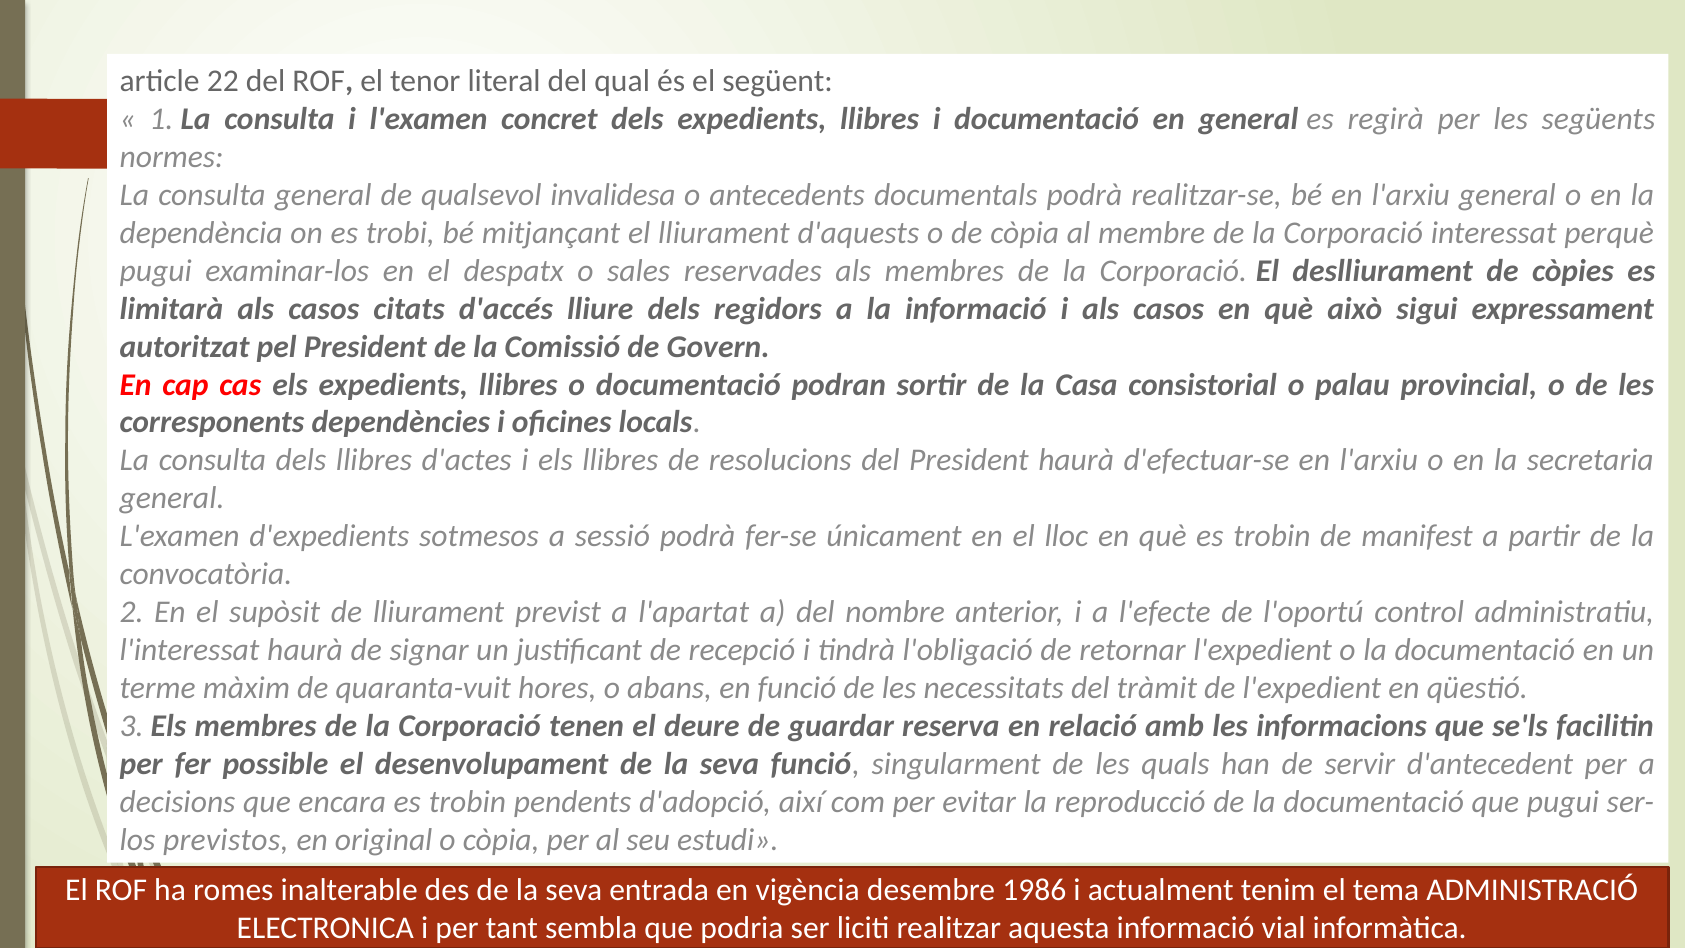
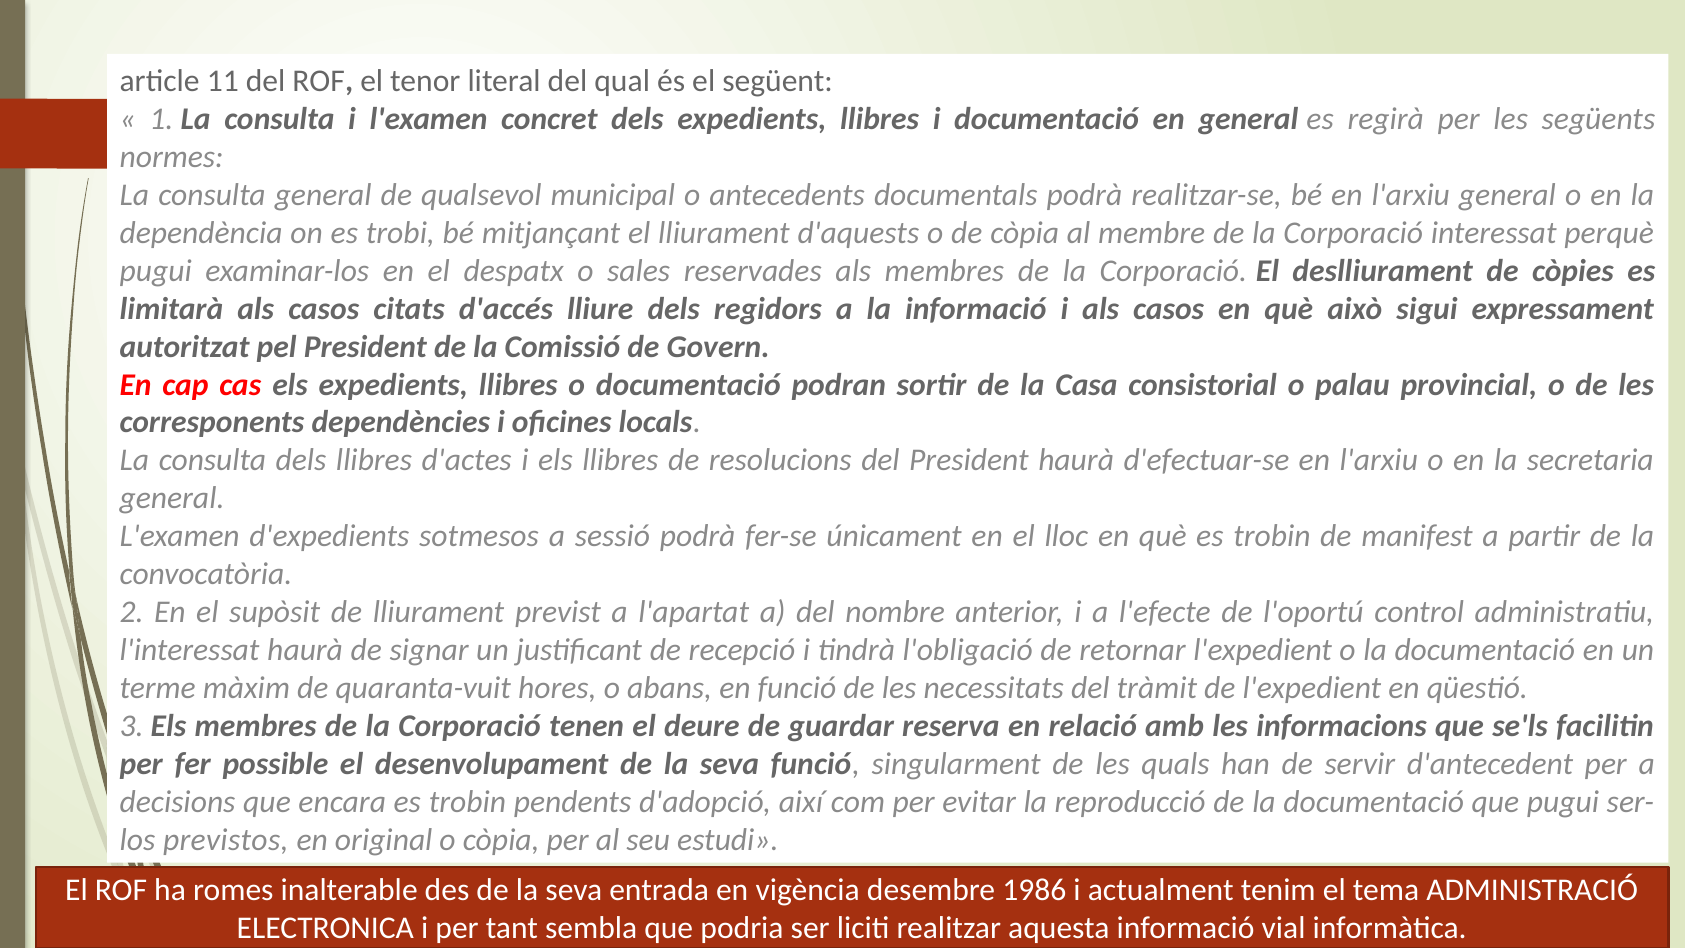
22: 22 -> 11
invalidesa: invalidesa -> municipal
